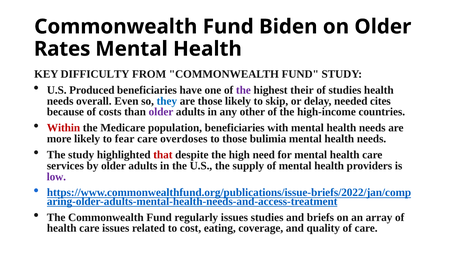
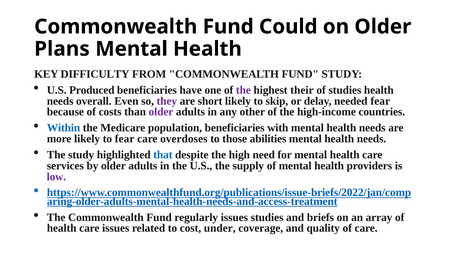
Biden: Biden -> Could
Rates: Rates -> Plans
they colour: blue -> purple
are those: those -> short
needed cites: cites -> fear
Within colour: red -> blue
bulimia: bulimia -> abilities
that colour: red -> blue
eating: eating -> under
